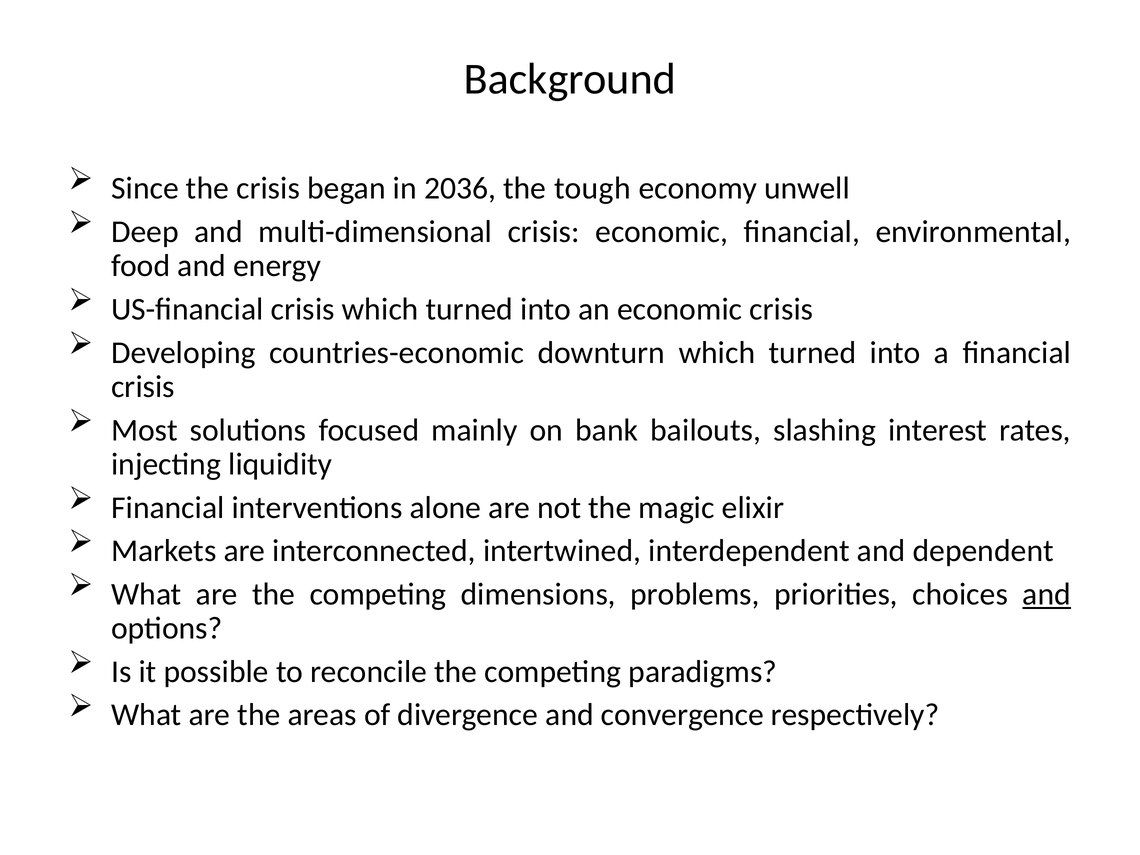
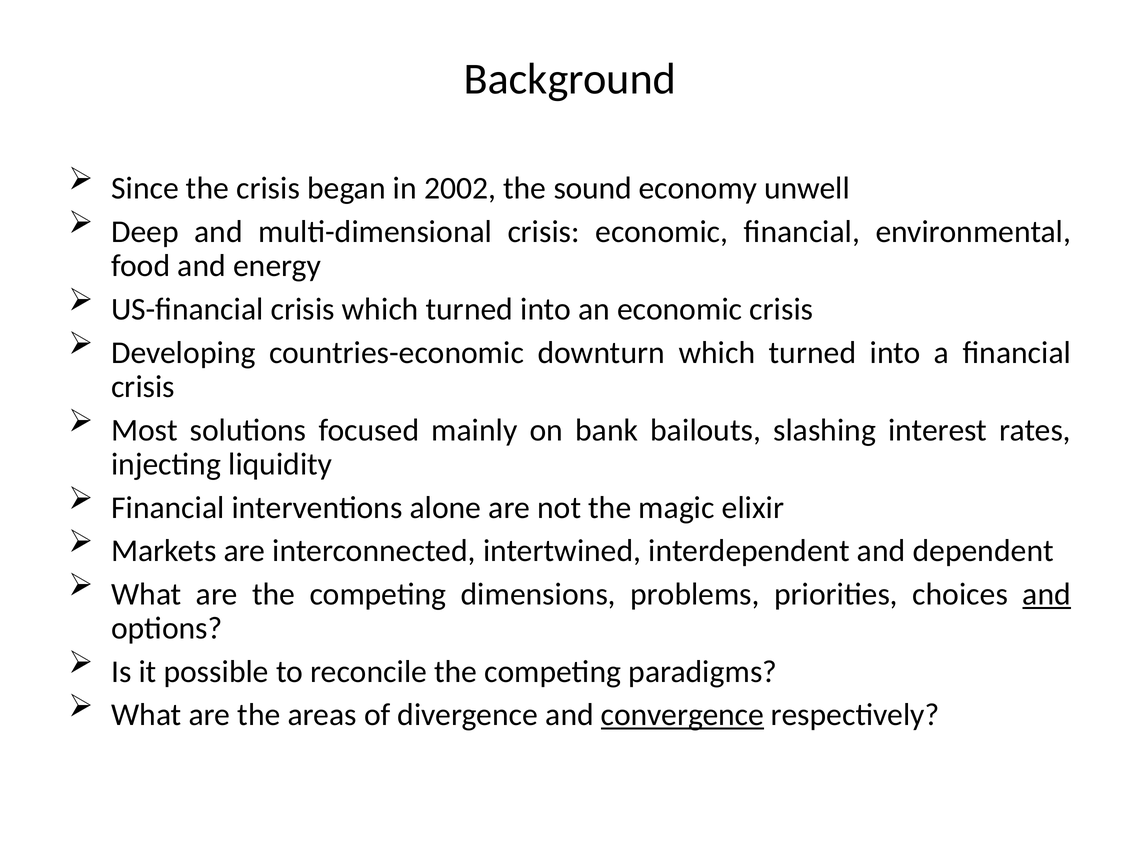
2036: 2036 -> 2002
tough: tough -> sound
convergence underline: none -> present
